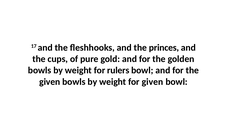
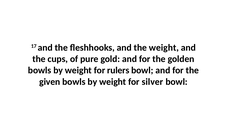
the princes: princes -> weight
for given: given -> silver
